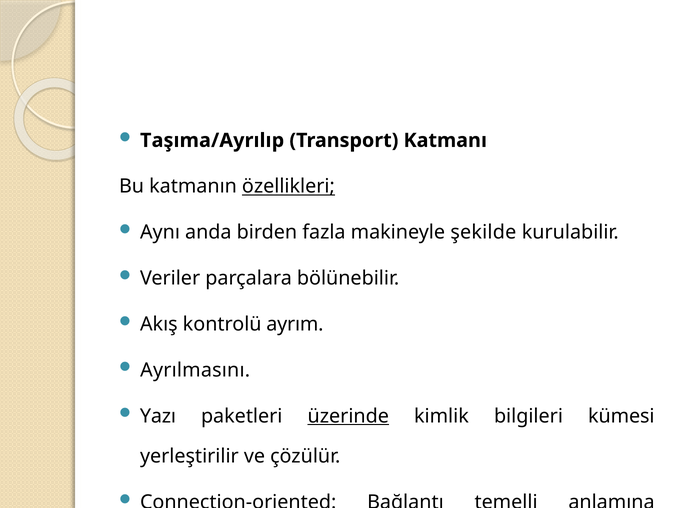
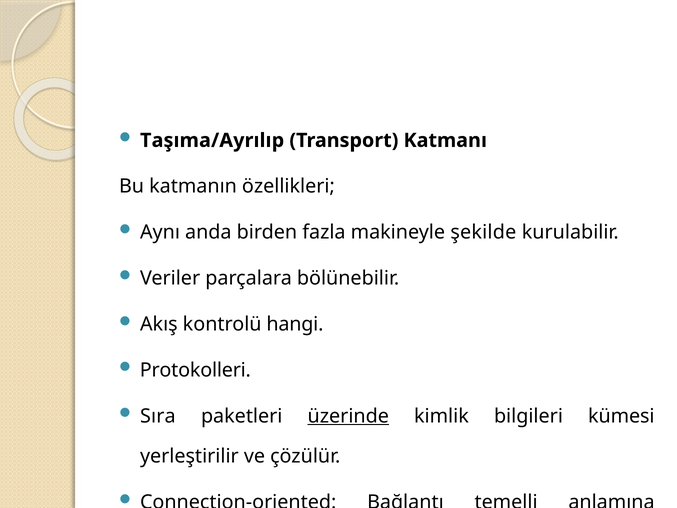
özellikleri underline: present -> none
ayrım: ayrım -> hangi
Ayrılmasını: Ayrılmasını -> Protokolleri
Yazı: Yazı -> Sıra
